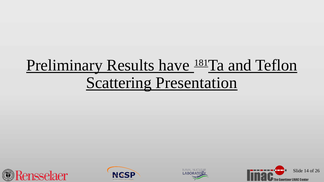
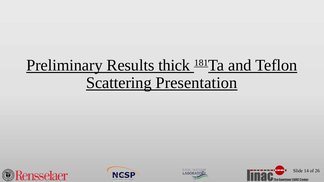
have: have -> thick
